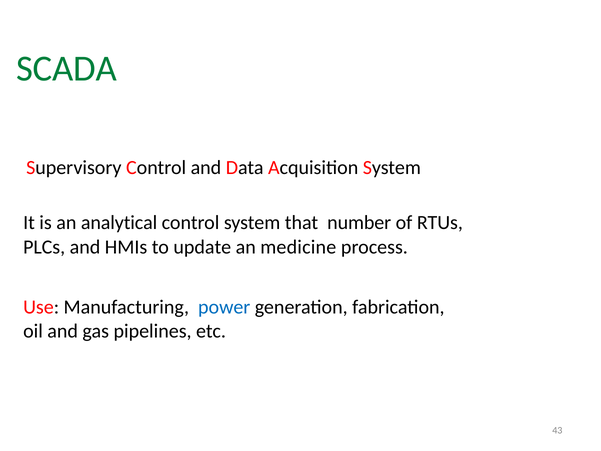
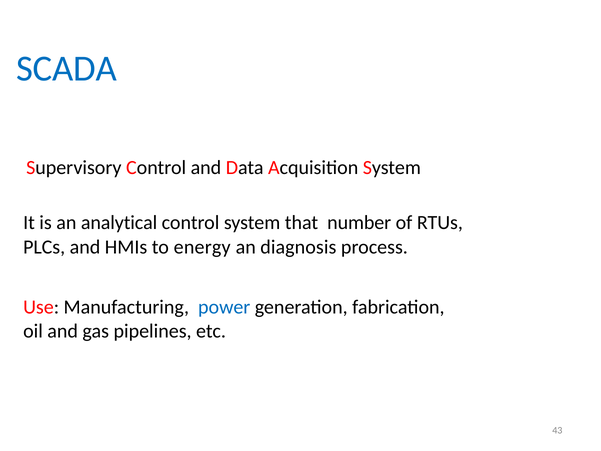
SCADA colour: green -> blue
update: update -> energy
medicine: medicine -> diagnosis
